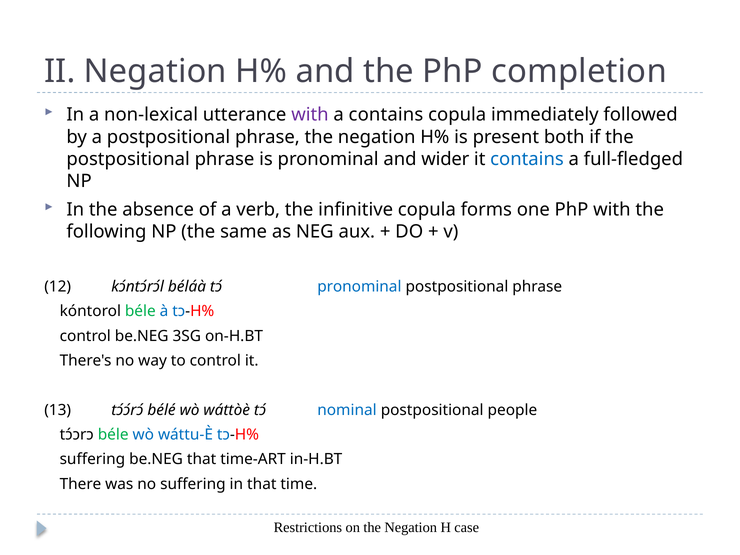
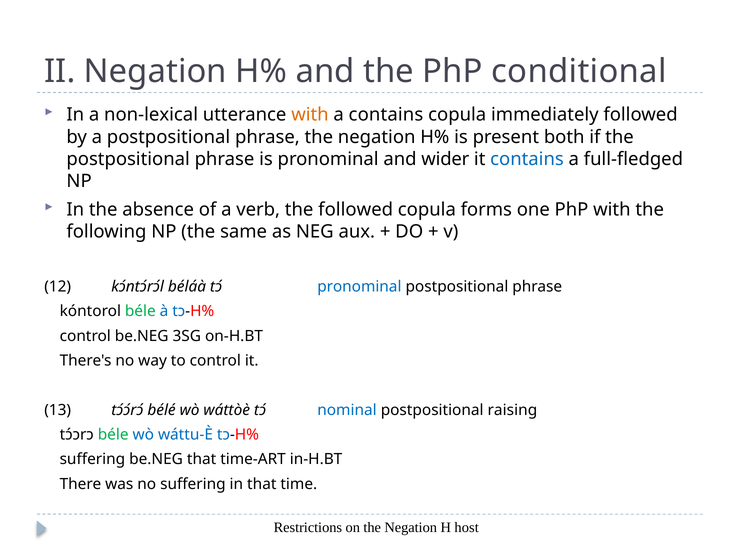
completion: completion -> conditional
with at (310, 115) colour: purple -> orange
the infinitive: infinitive -> followed
people: people -> raising
case: case -> host
